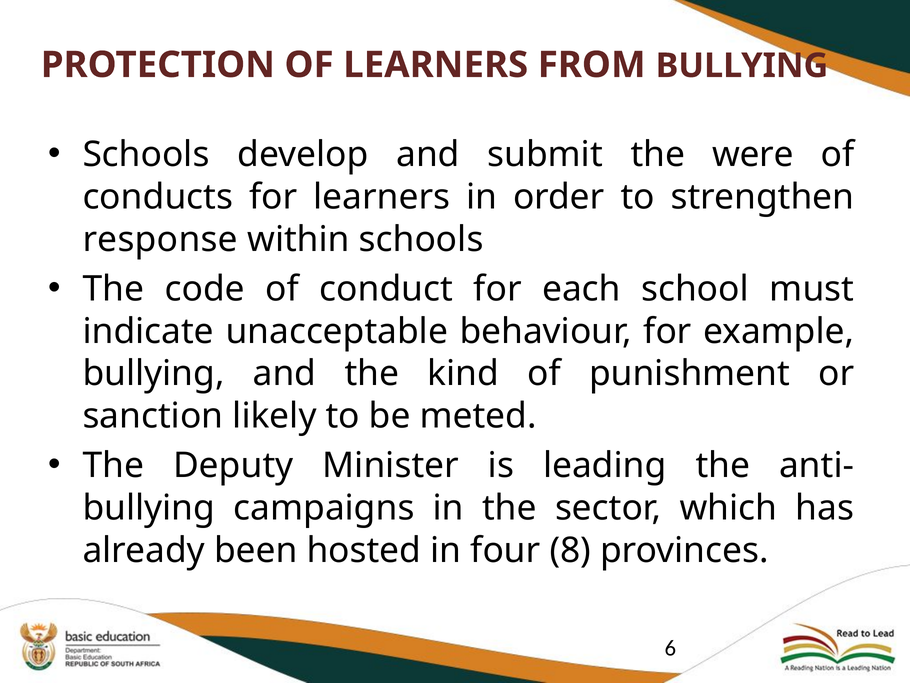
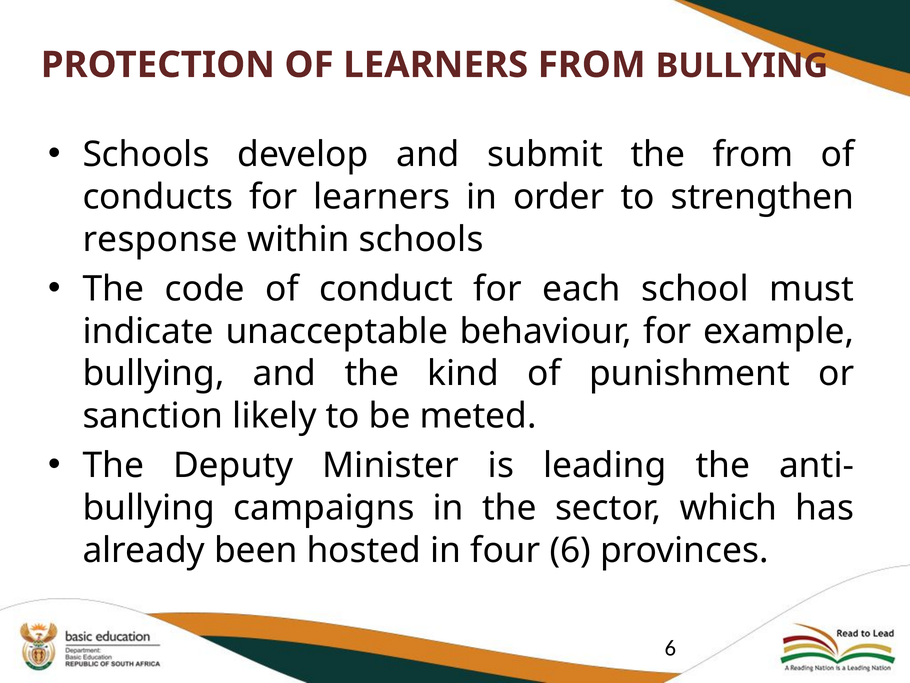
the were: were -> from
four 8: 8 -> 6
